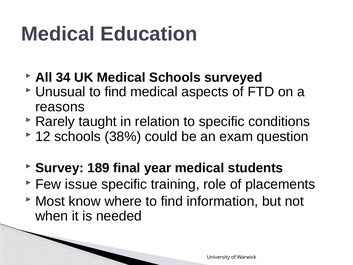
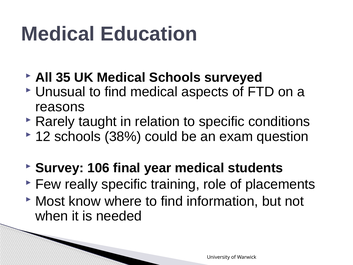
34: 34 -> 35
189: 189 -> 106
issue: issue -> really
